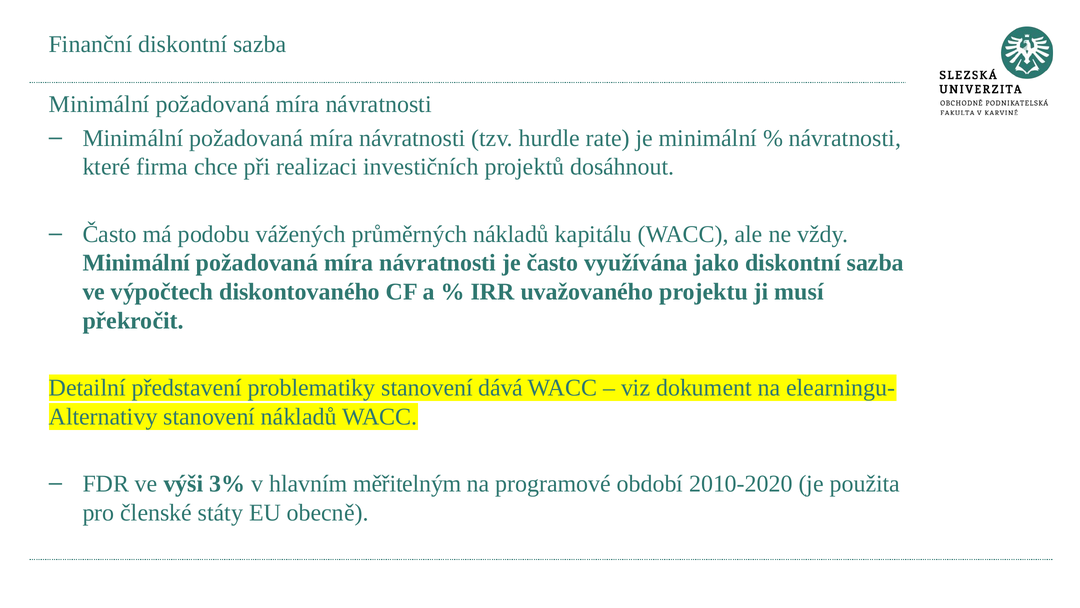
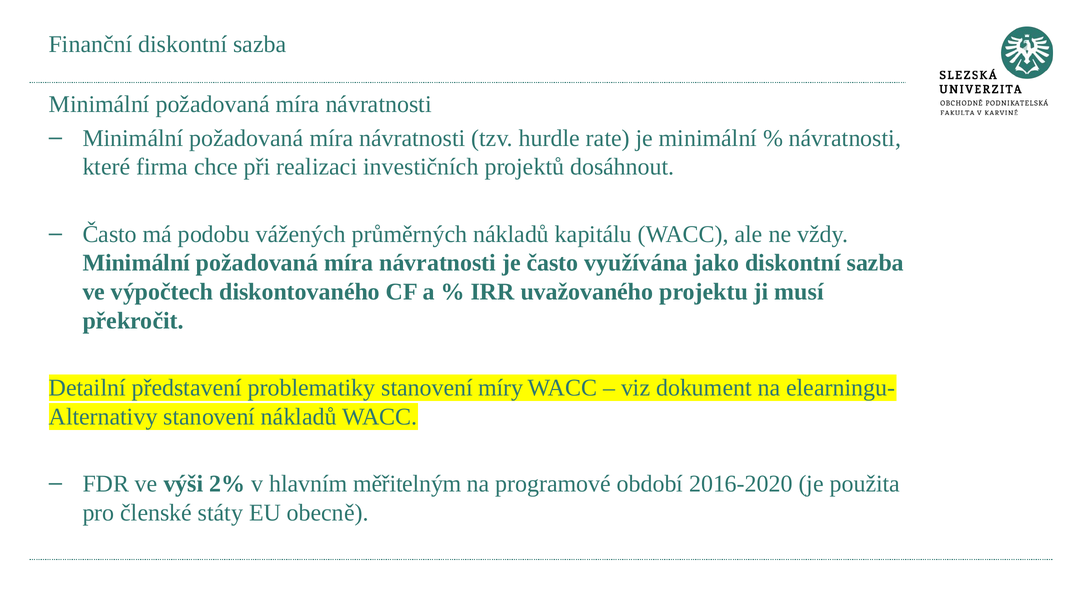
dává: dává -> míry
3%: 3% -> 2%
2010-2020: 2010-2020 -> 2016-2020
